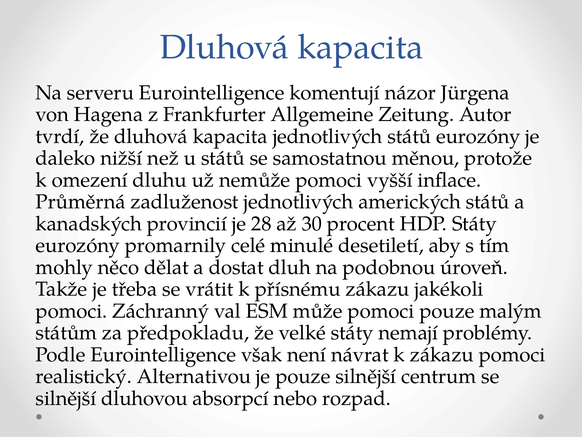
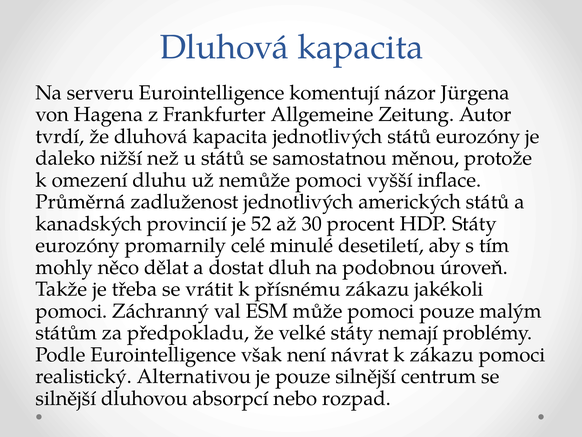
28: 28 -> 52
